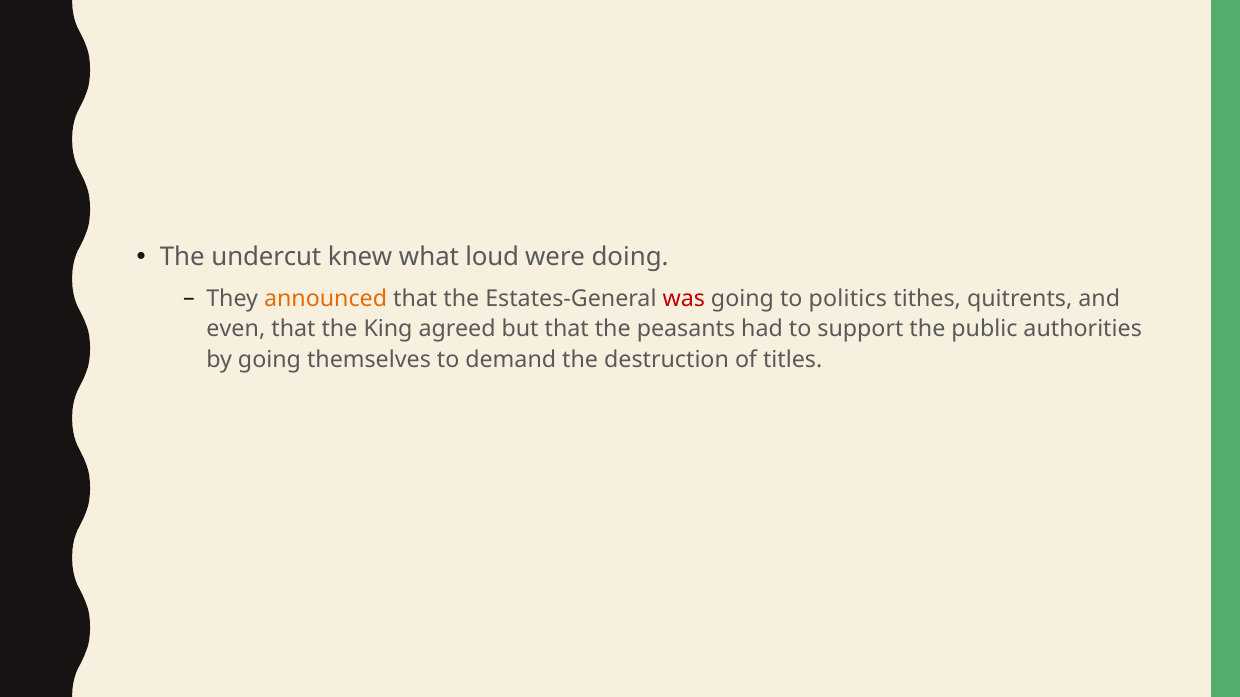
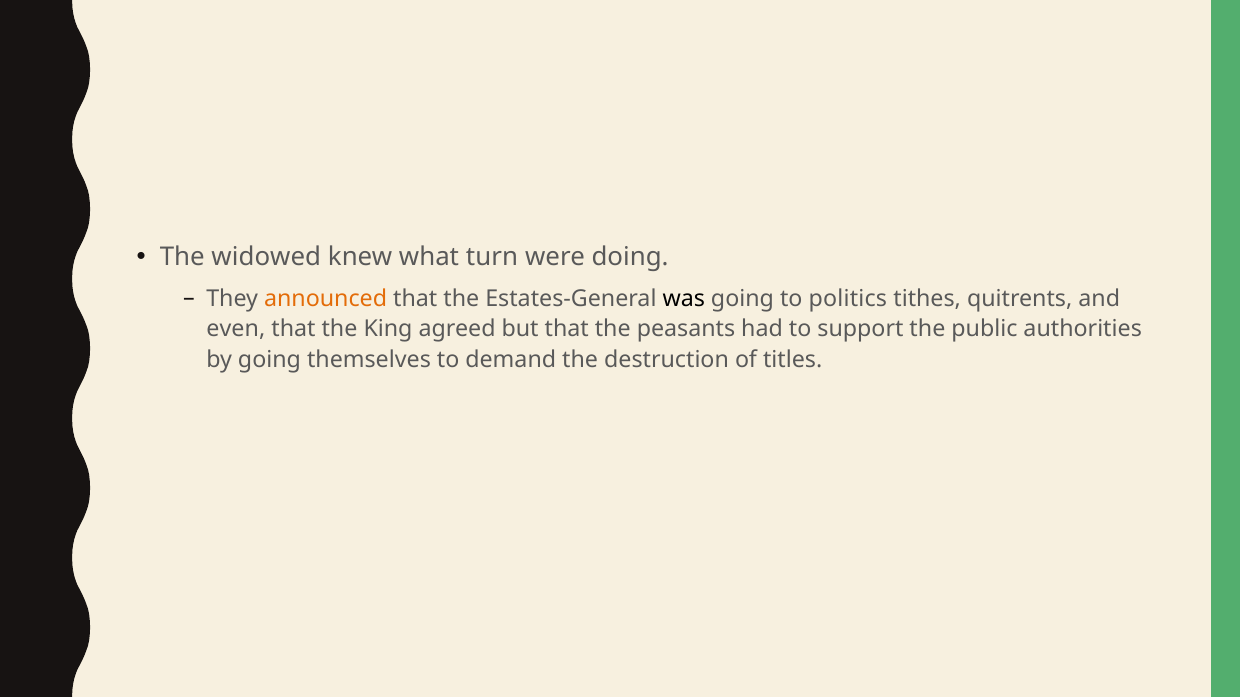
undercut: undercut -> widowed
loud: loud -> turn
was colour: red -> black
